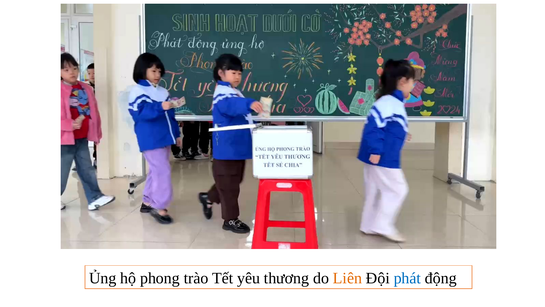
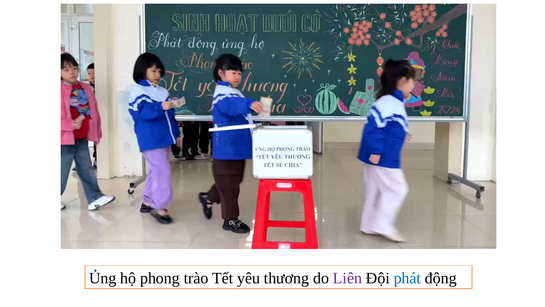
Liên colour: orange -> purple
